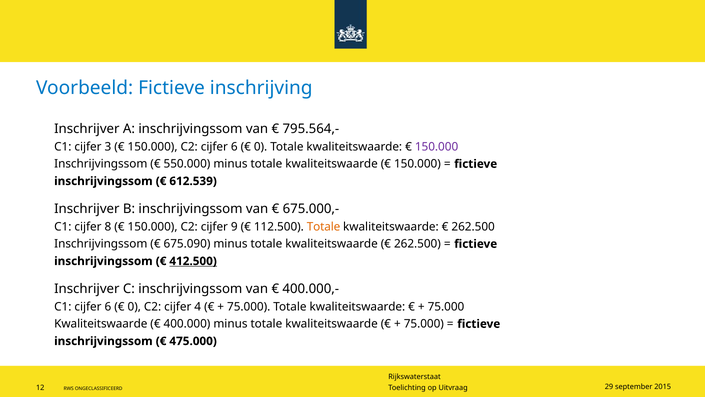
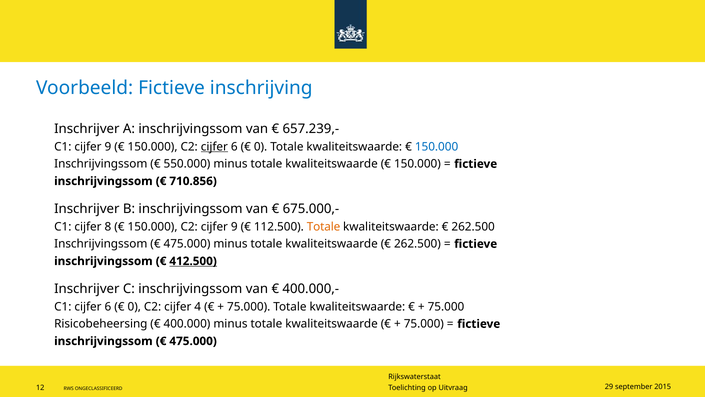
795.564,-: 795.564,- -> 657.239,-
C1 cijfer 3: 3 -> 9
cijfer at (214, 147) underline: none -> present
150.000 at (437, 147) colour: purple -> blue
612.539: 612.539 -> 710.856
675.090 at (187, 244): 675.090 -> 475.000
Kwaliteitswaarde at (101, 324): Kwaliteitswaarde -> Risicobeheersing
